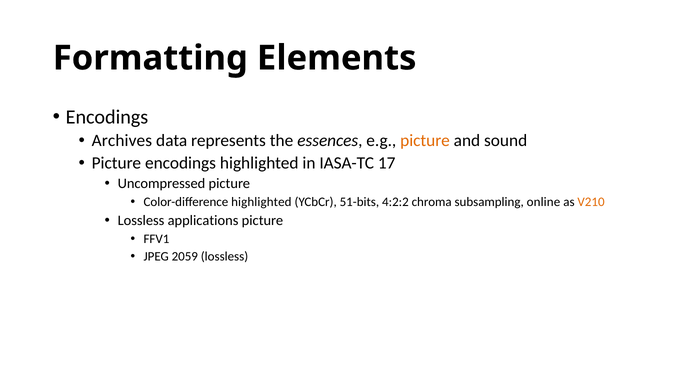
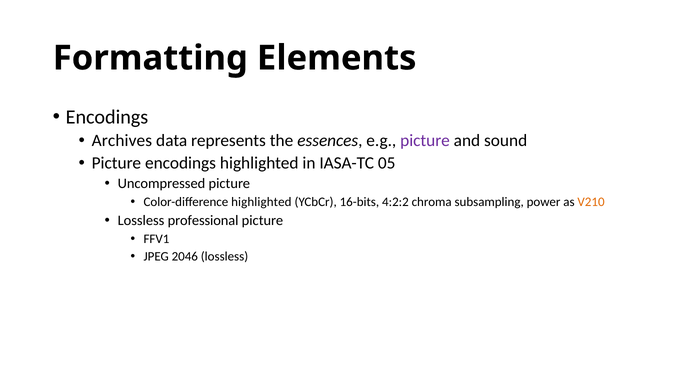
picture at (425, 141) colour: orange -> purple
17: 17 -> 05
51-bits: 51-bits -> 16-bits
online: online -> power
applications: applications -> professional
2059: 2059 -> 2046
